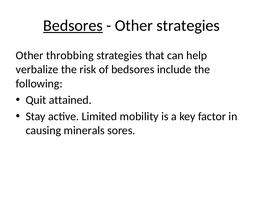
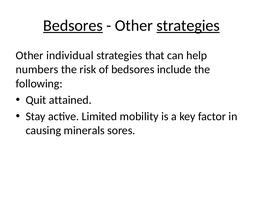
strategies at (188, 25) underline: none -> present
throbbing: throbbing -> individual
verbalize: verbalize -> numbers
